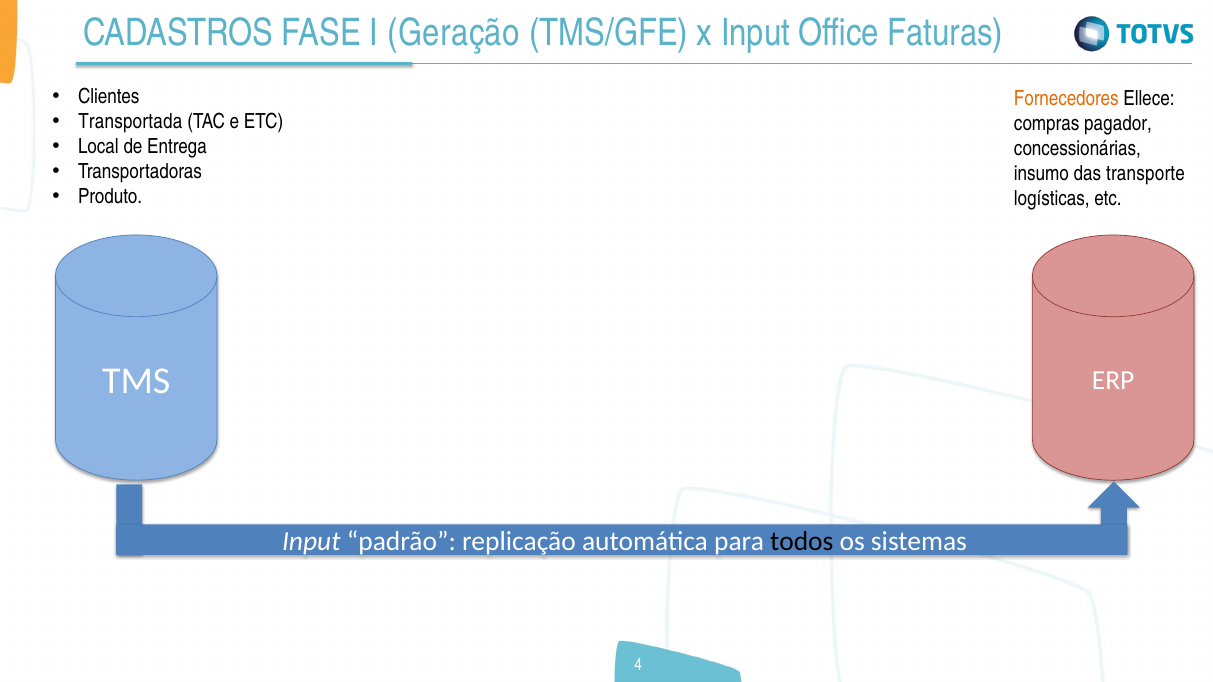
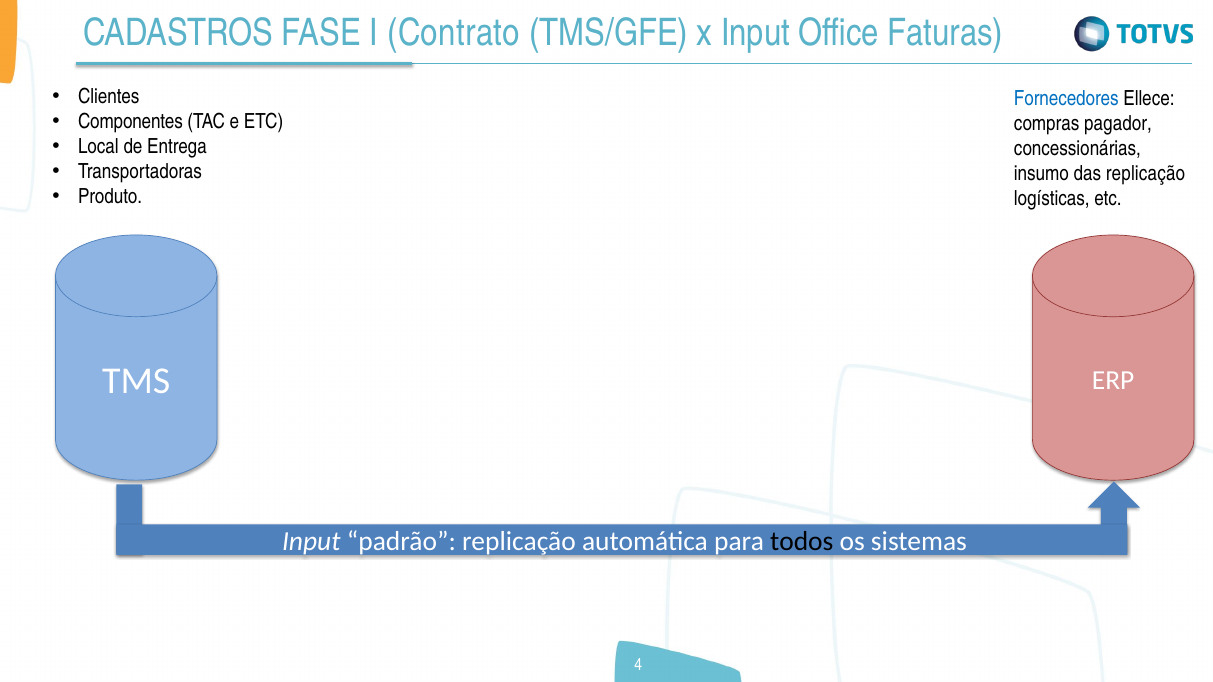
Geração: Geração -> Contrato
Fornecedores colour: orange -> blue
Transportada: Transportada -> Componentes
das transporte: transporte -> replicação
